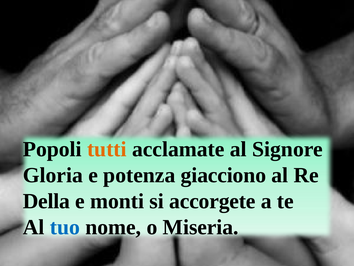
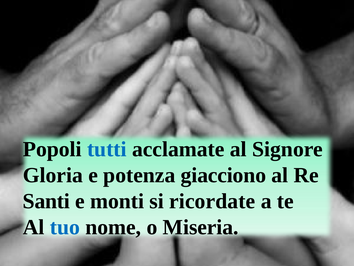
tutti colour: orange -> blue
Della: Della -> Santi
accorgete: accorgete -> ricordate
